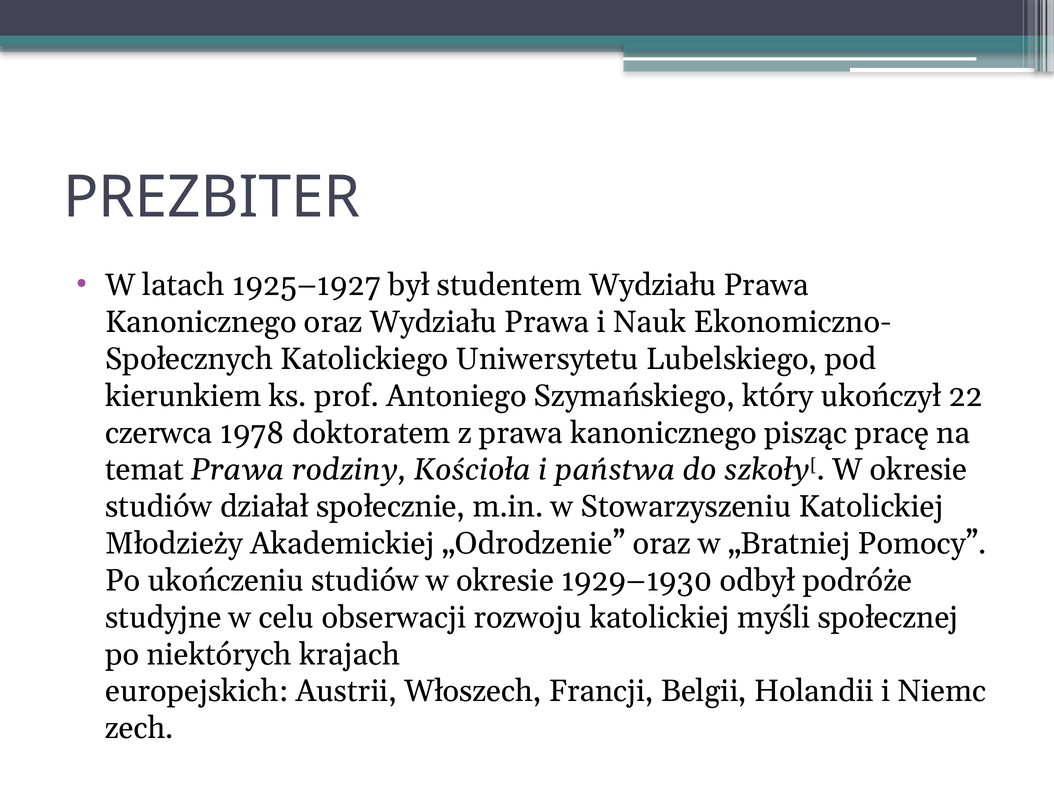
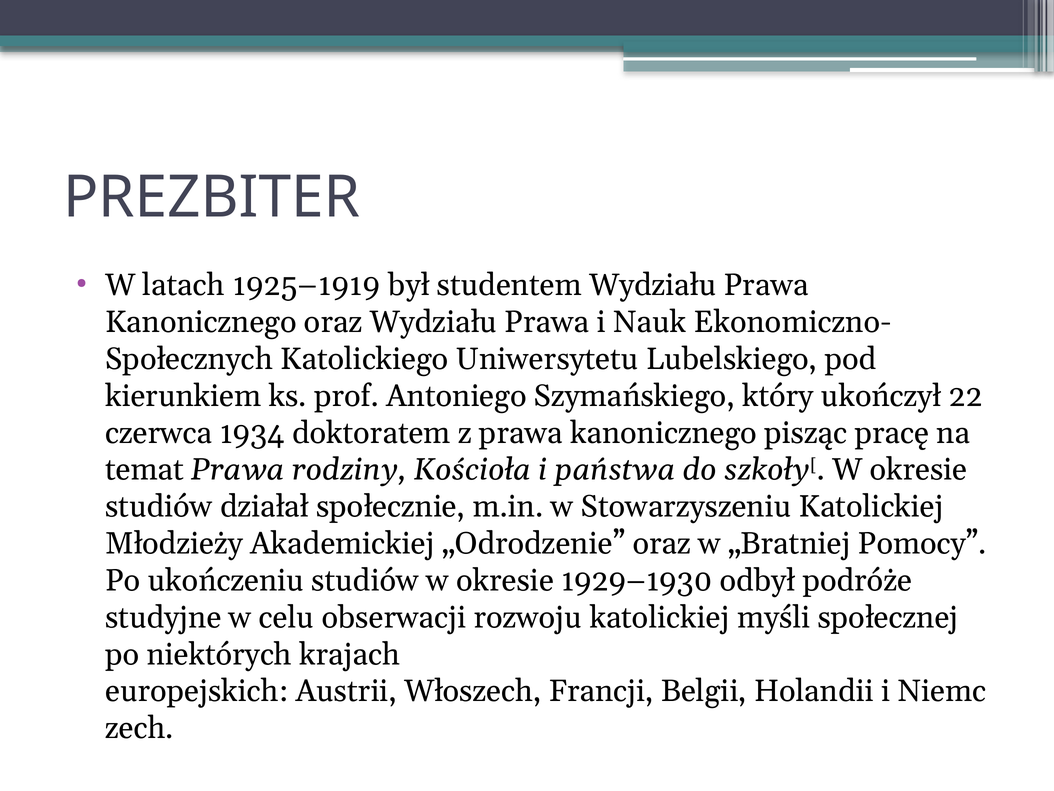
1925–1927: 1925–1927 -> 1925–1919
1978: 1978 -> 1934
